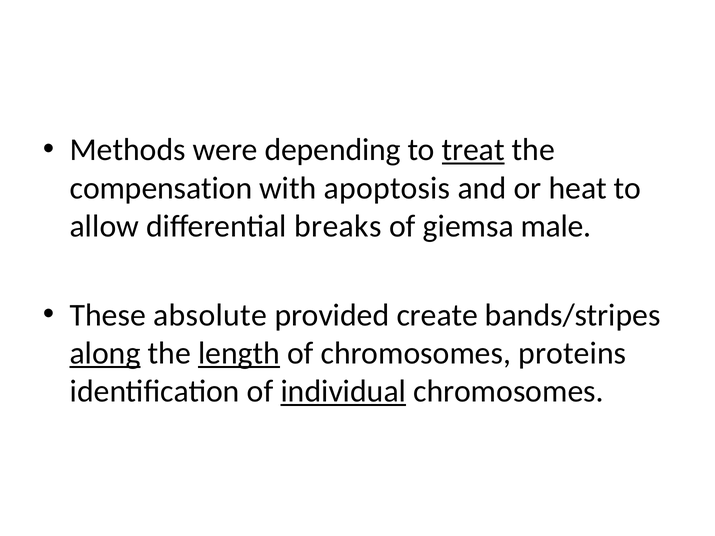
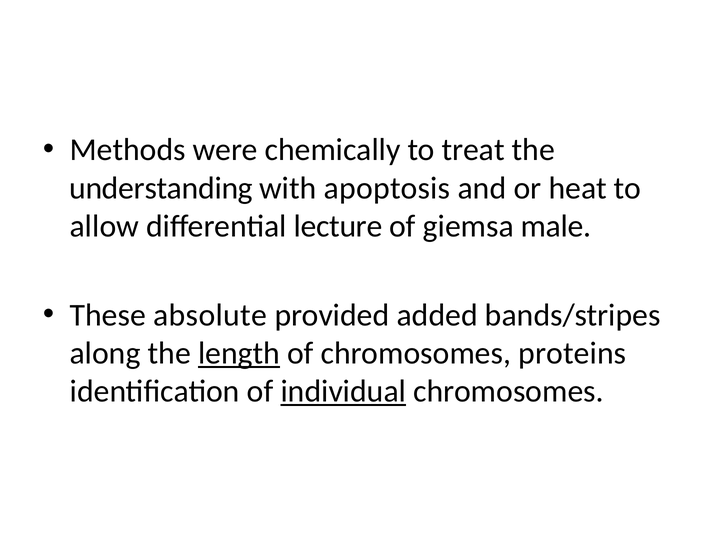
depending: depending -> chemically
treat underline: present -> none
compensation: compensation -> understanding
breaks: breaks -> lecture
create: create -> added
along underline: present -> none
